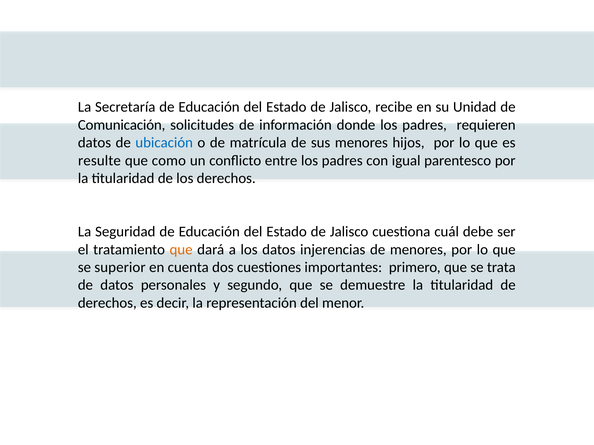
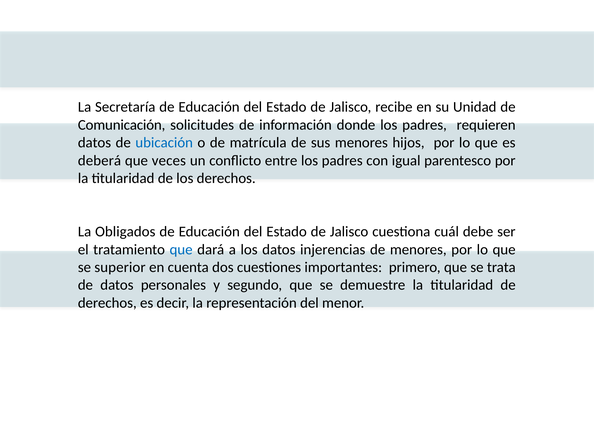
resulte: resulte -> deberá
como: como -> veces
Seguridad: Seguridad -> Obligados
que at (181, 250) colour: orange -> blue
